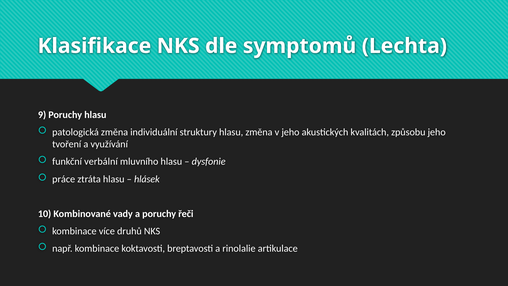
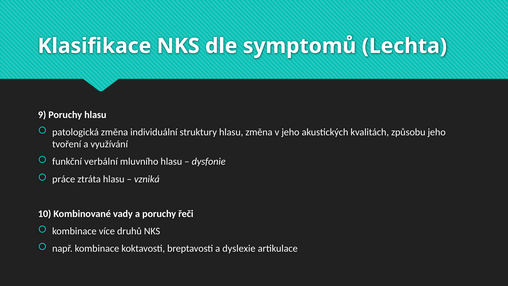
hlásek: hlásek -> vzniká
rinolalie: rinolalie -> dyslexie
